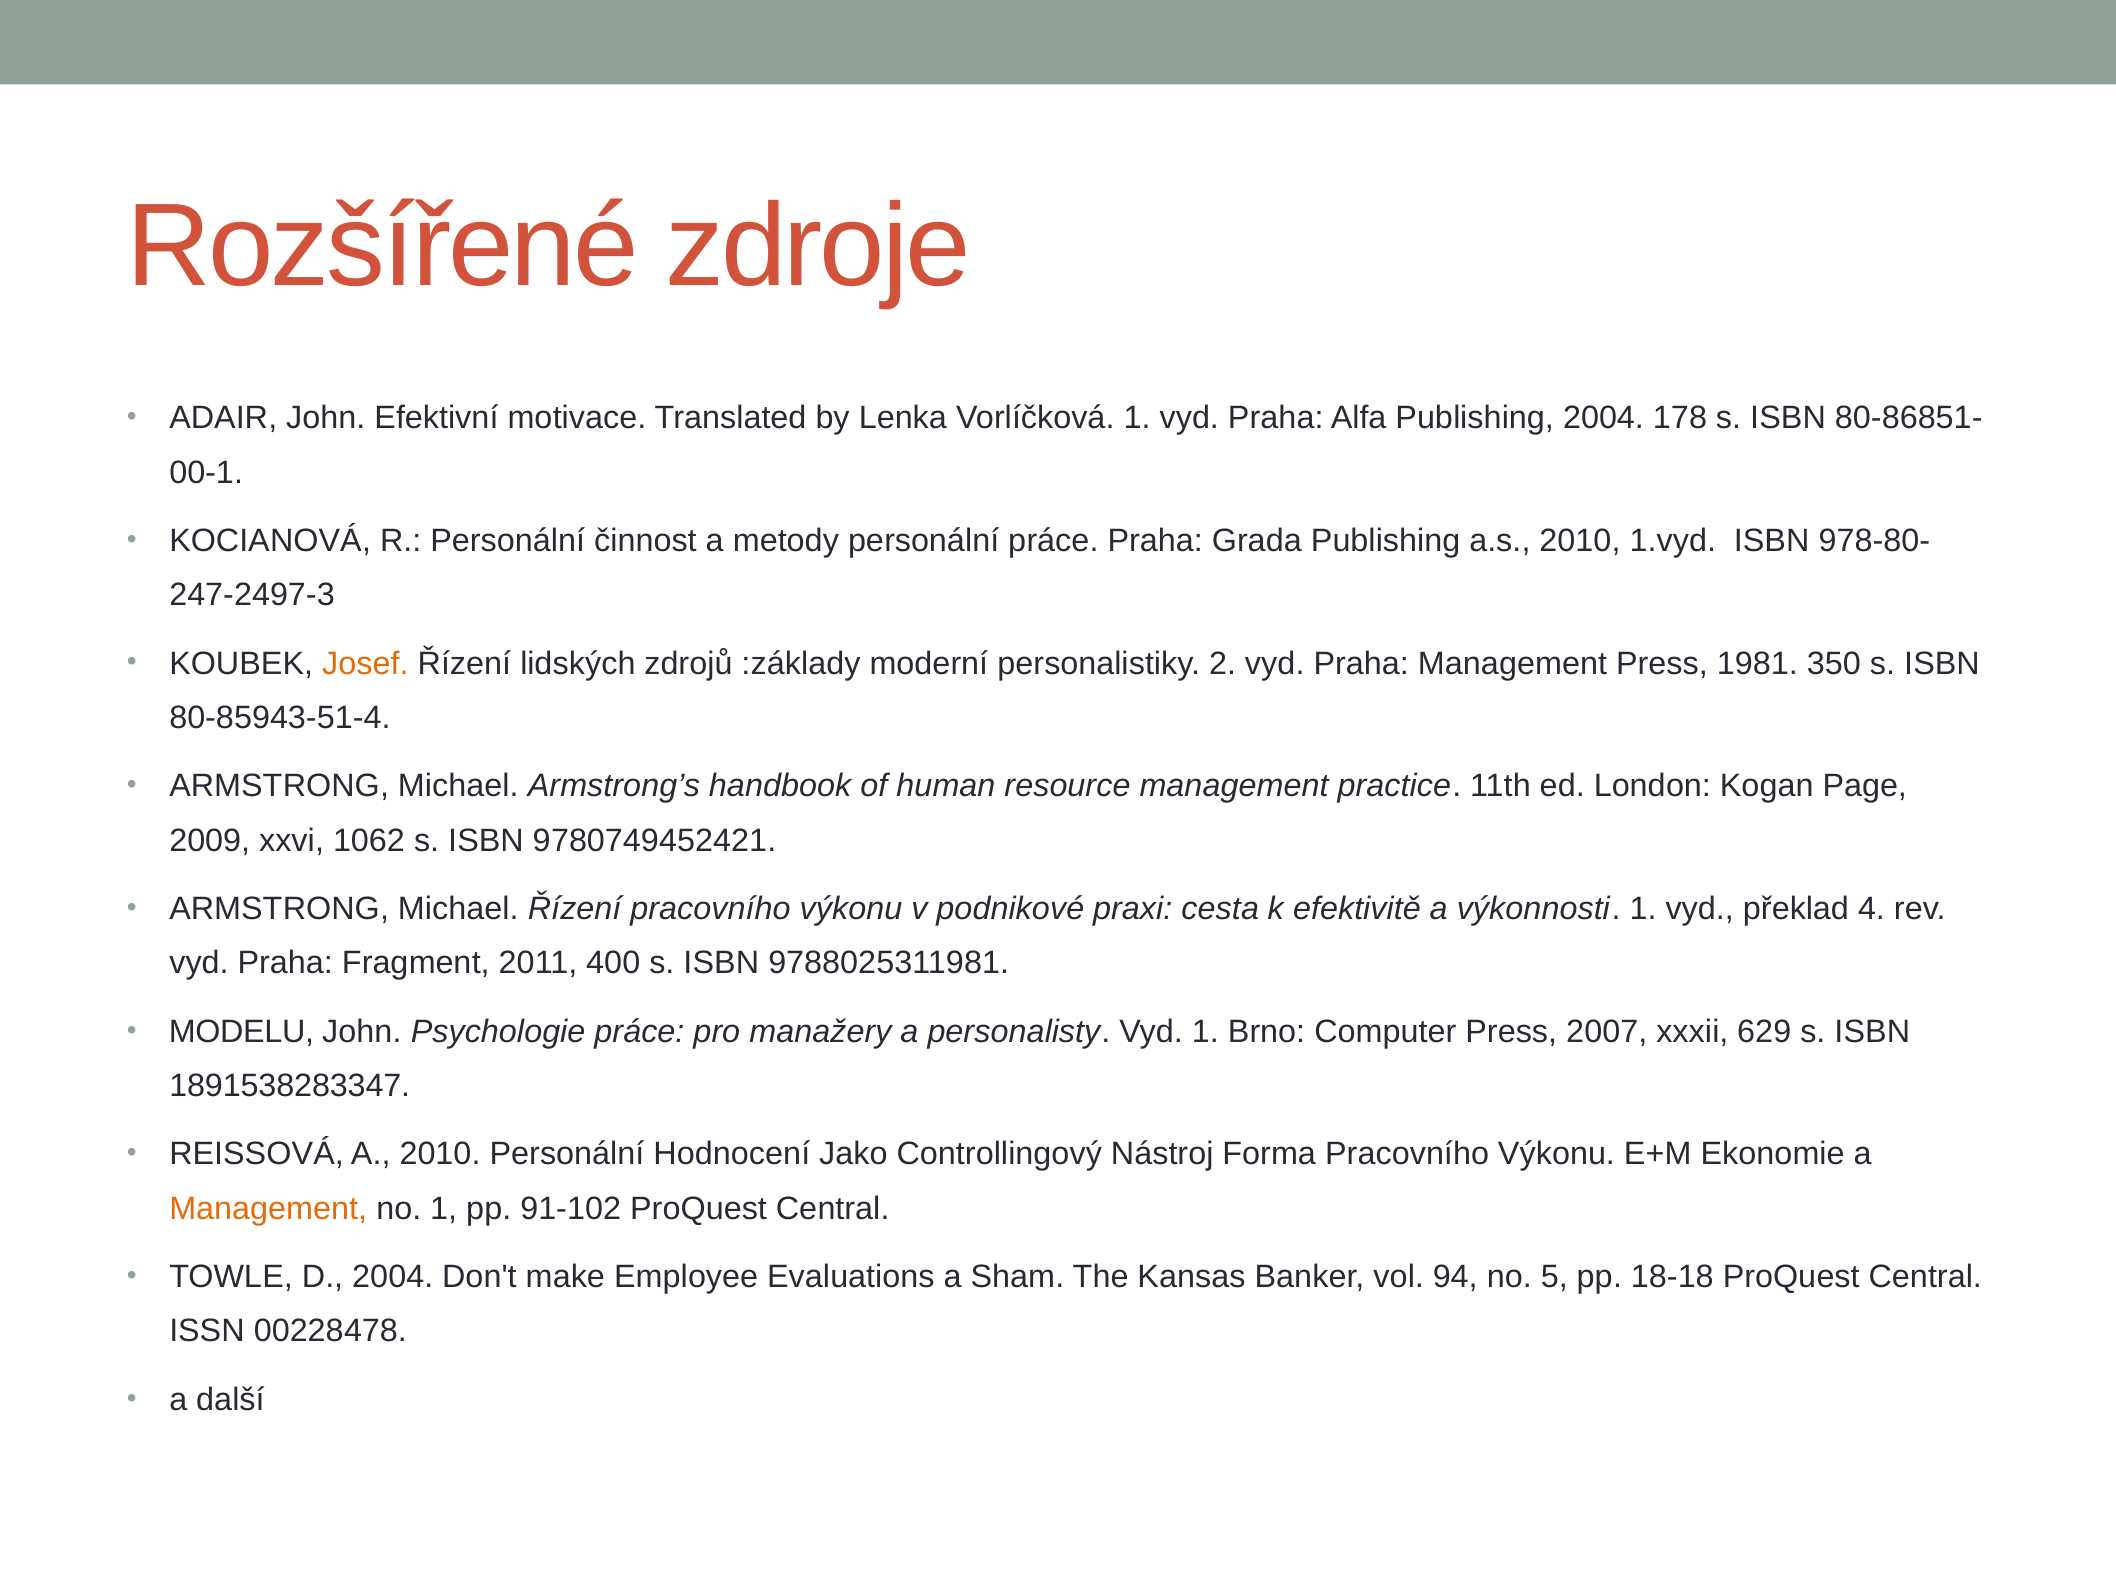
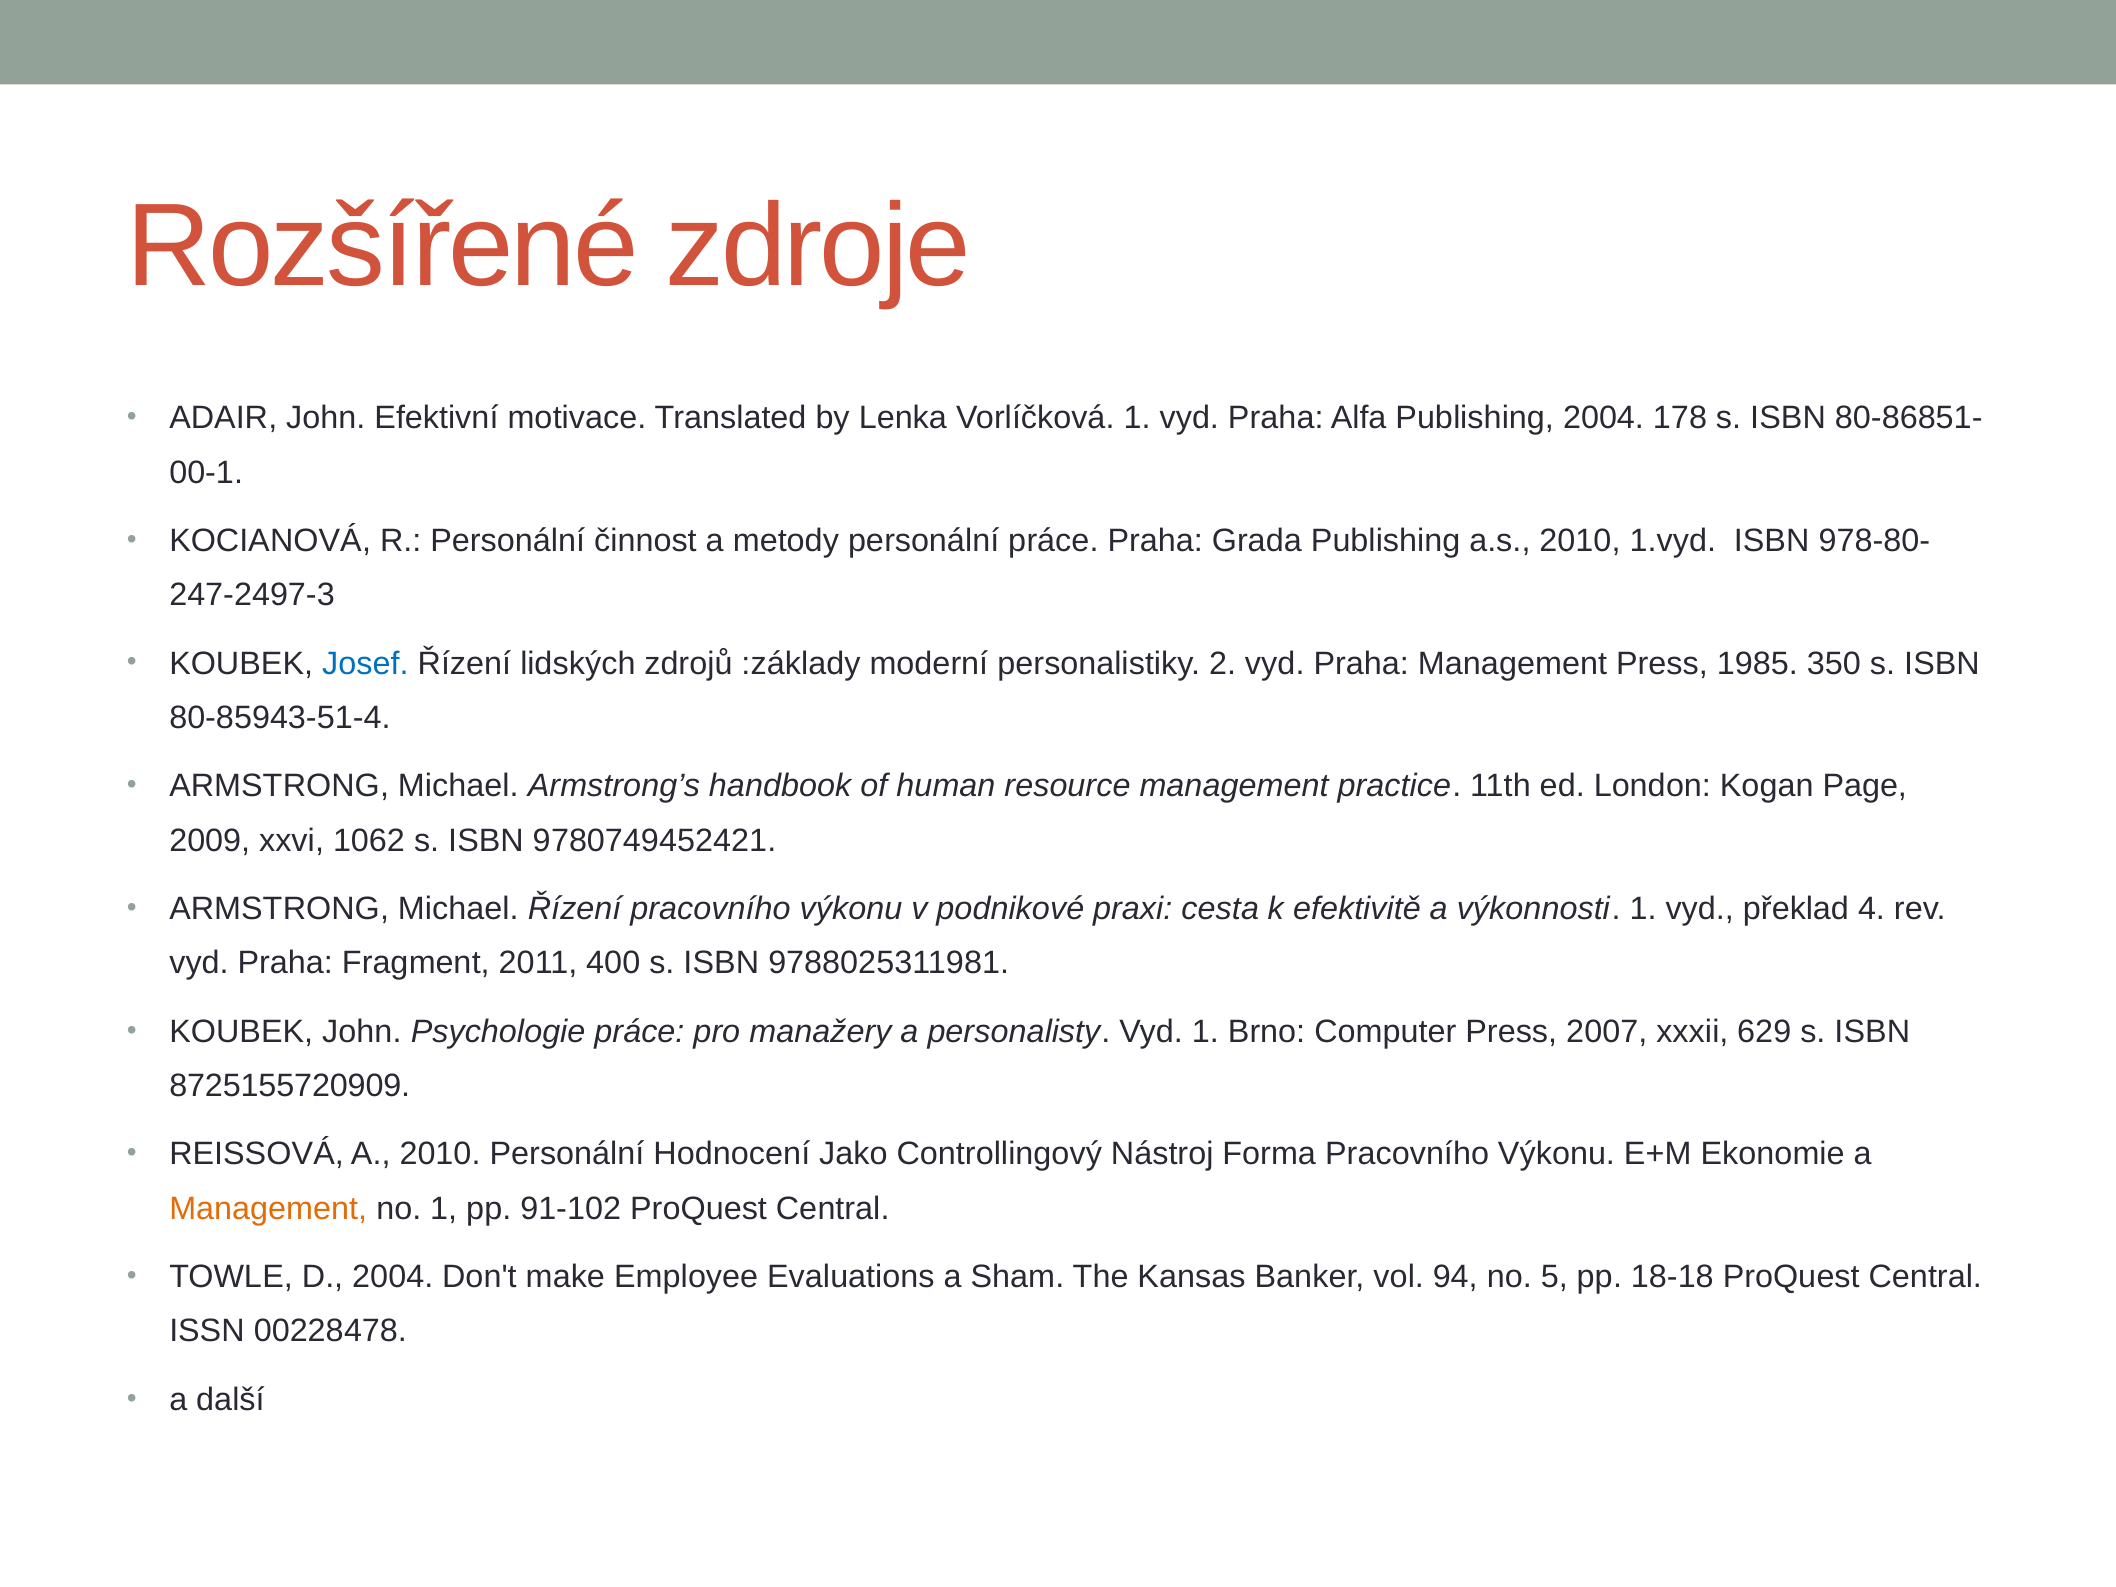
Josef colour: orange -> blue
1981: 1981 -> 1985
MODELU at (241, 1032): MODELU -> KOUBEK
1891538283347: 1891538283347 -> 8725155720909
